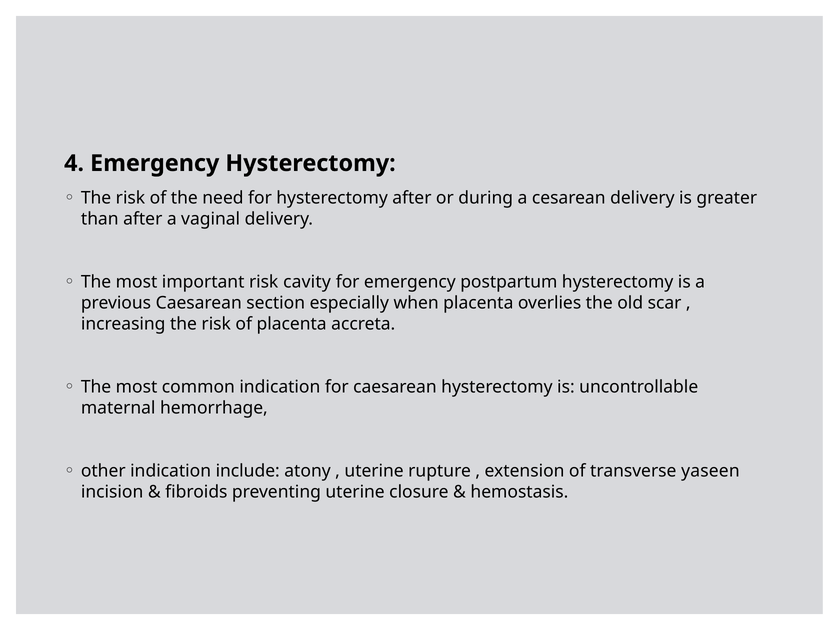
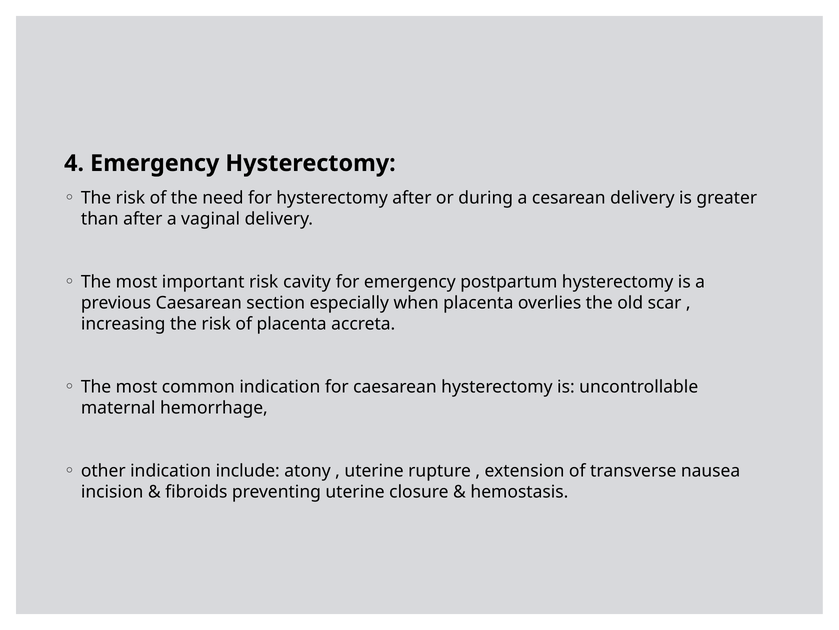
yaseen: yaseen -> nausea
